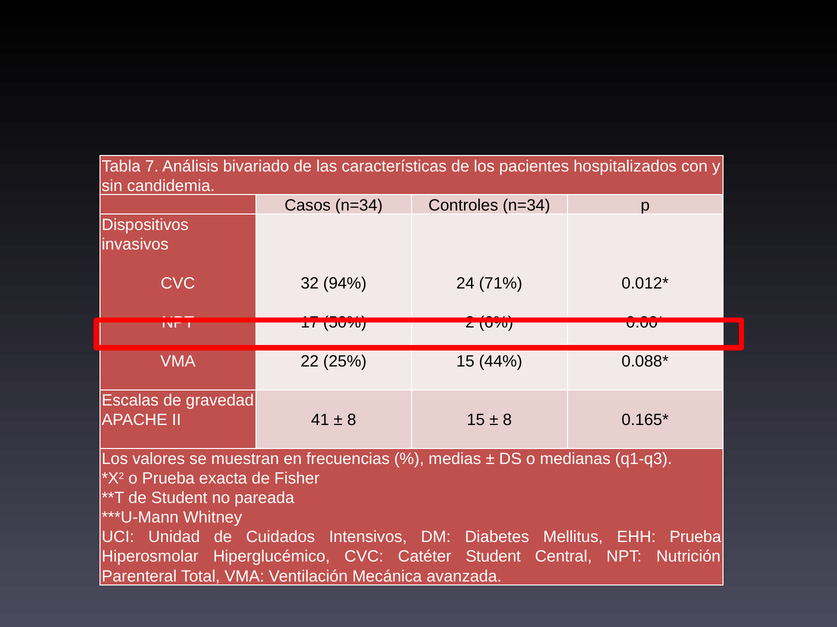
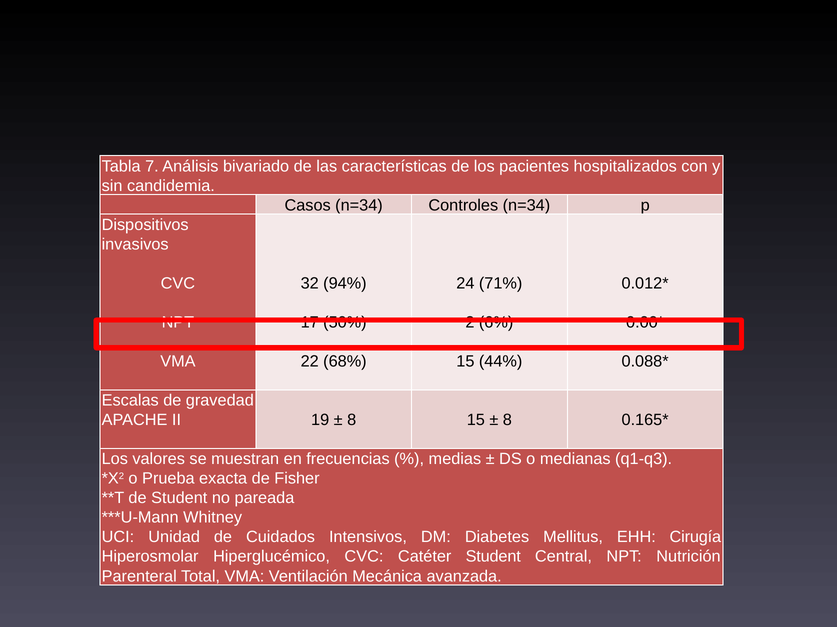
25%: 25% -> 68%
41: 41 -> 19
EHH Prueba: Prueba -> Cirugía
